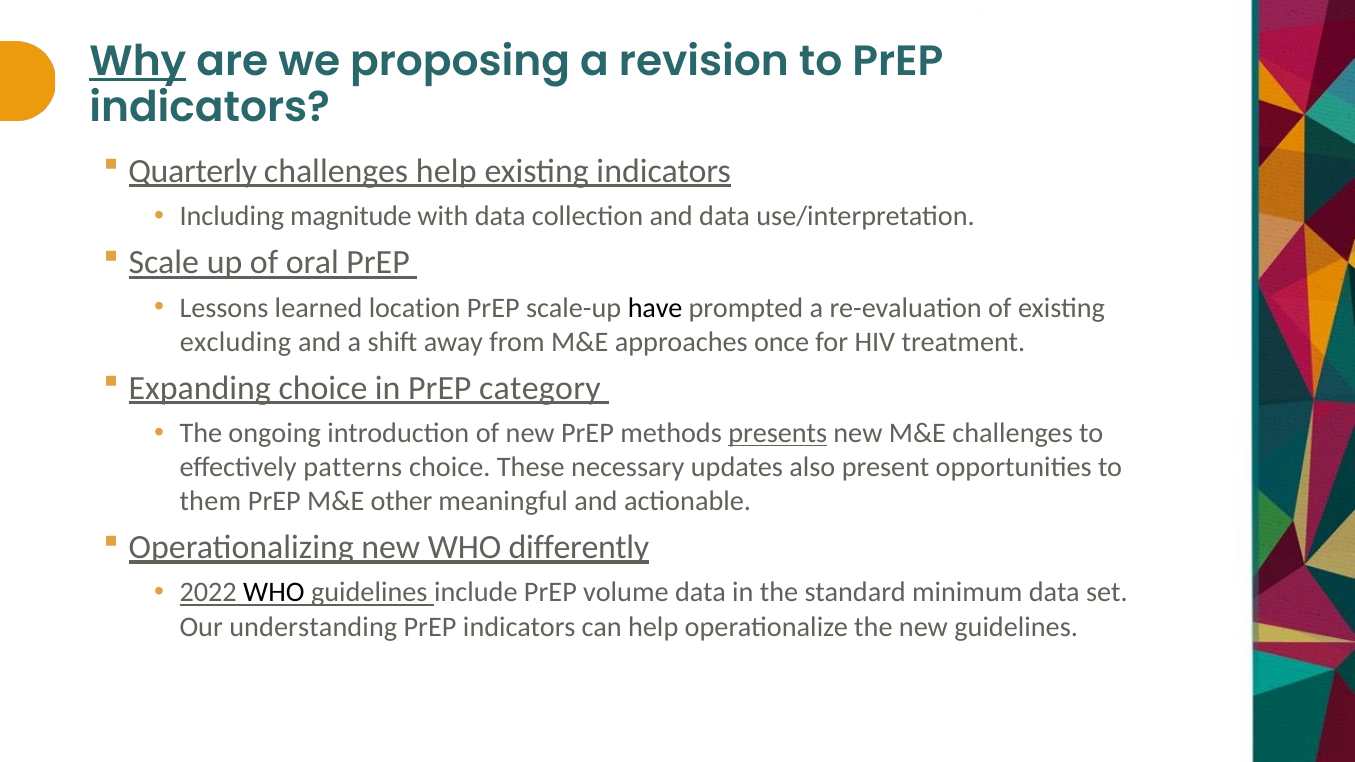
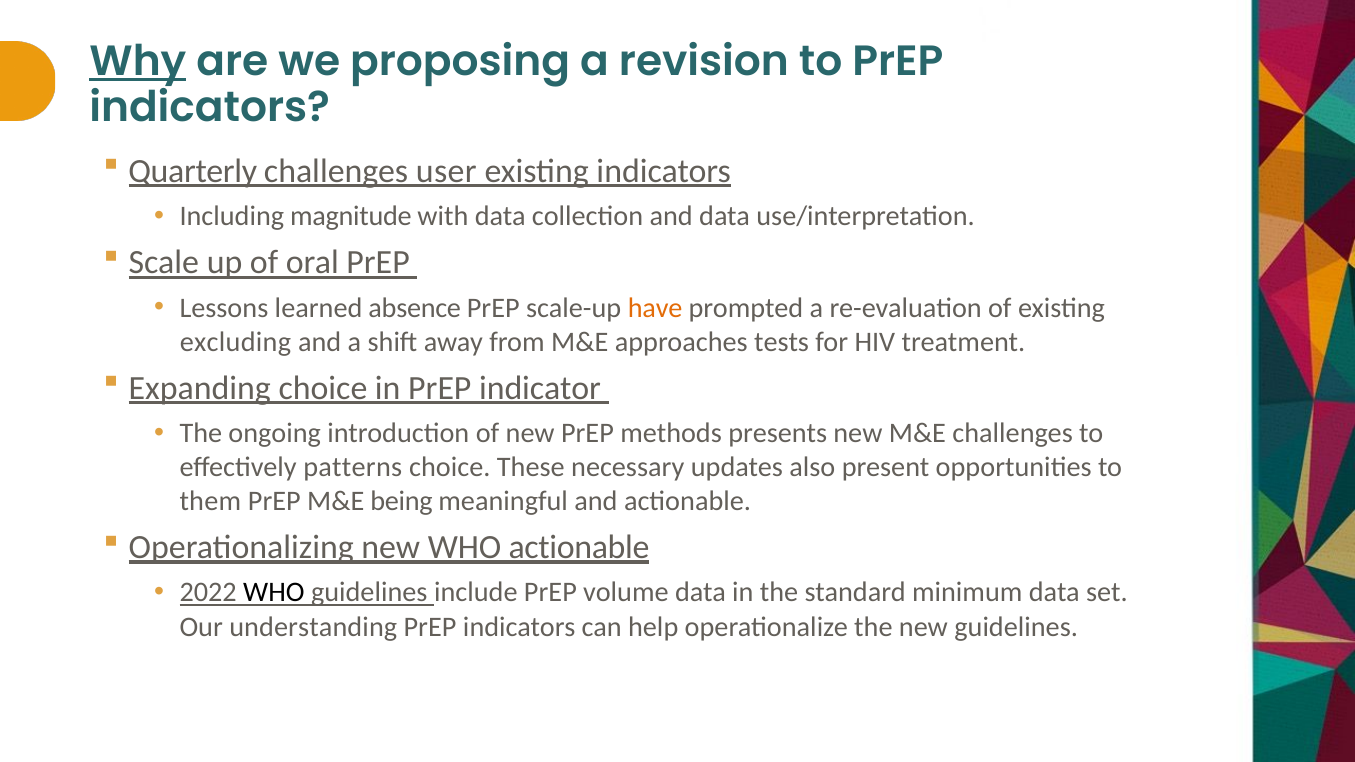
challenges help: help -> user
location: location -> absence
have colour: black -> orange
once: once -> tests
category: category -> indicator
presents underline: present -> none
other: other -> being
WHO differently: differently -> actionable
